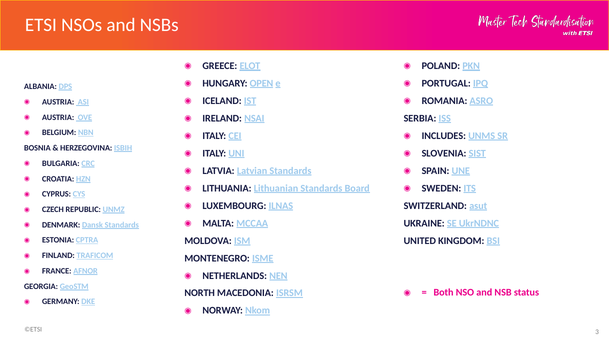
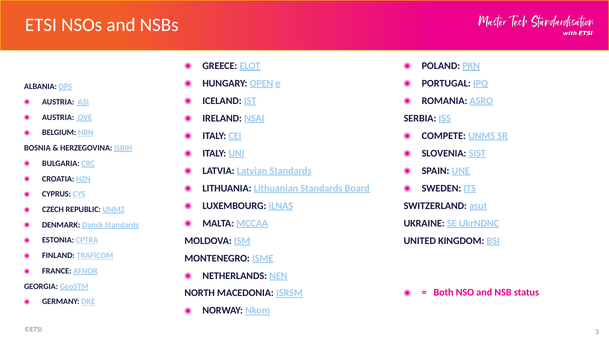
INCLUDES: INCLUDES -> COMPETE
